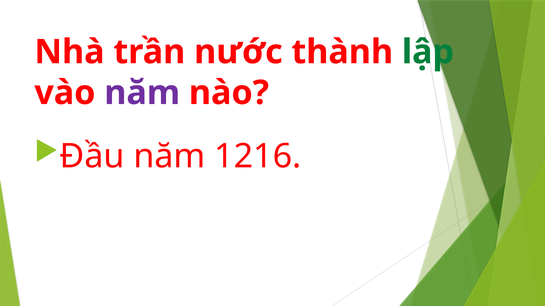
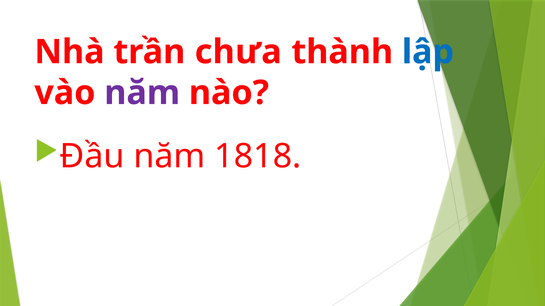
nước: nước -> chưa
lập colour: green -> blue
1216: 1216 -> 1818
